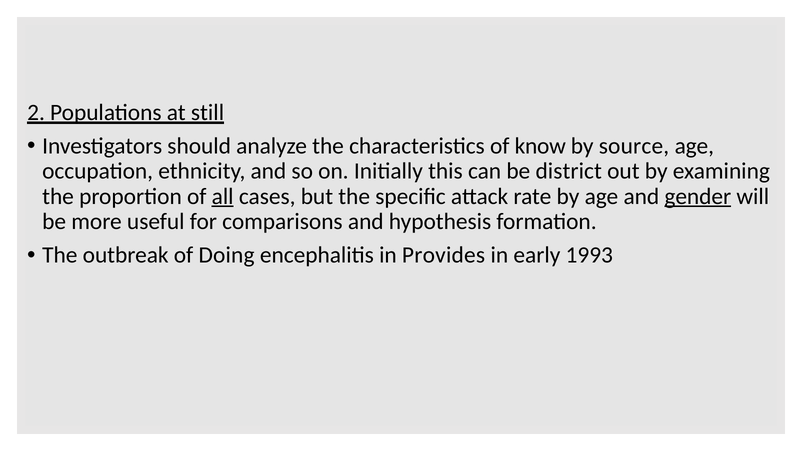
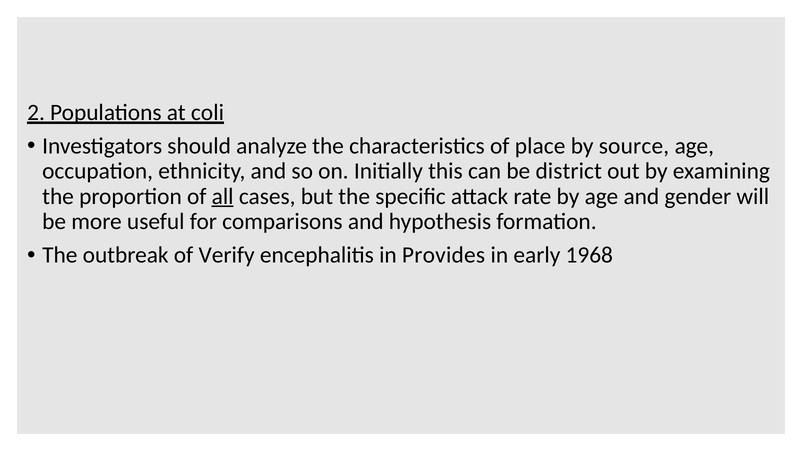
still: still -> coli
know: know -> place
gender underline: present -> none
Doing: Doing -> Verify
1993: 1993 -> 1968
